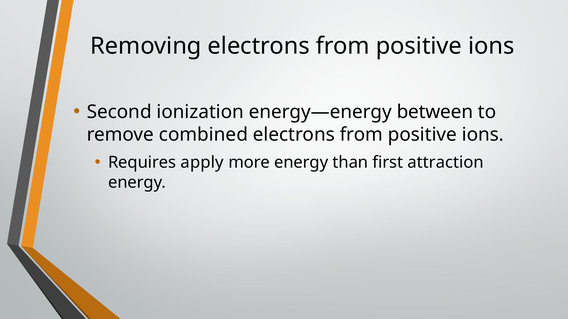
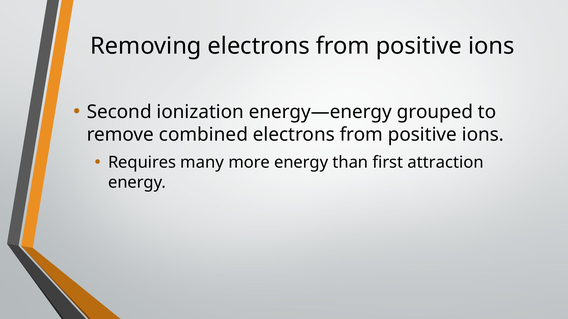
between: between -> grouped
apply: apply -> many
